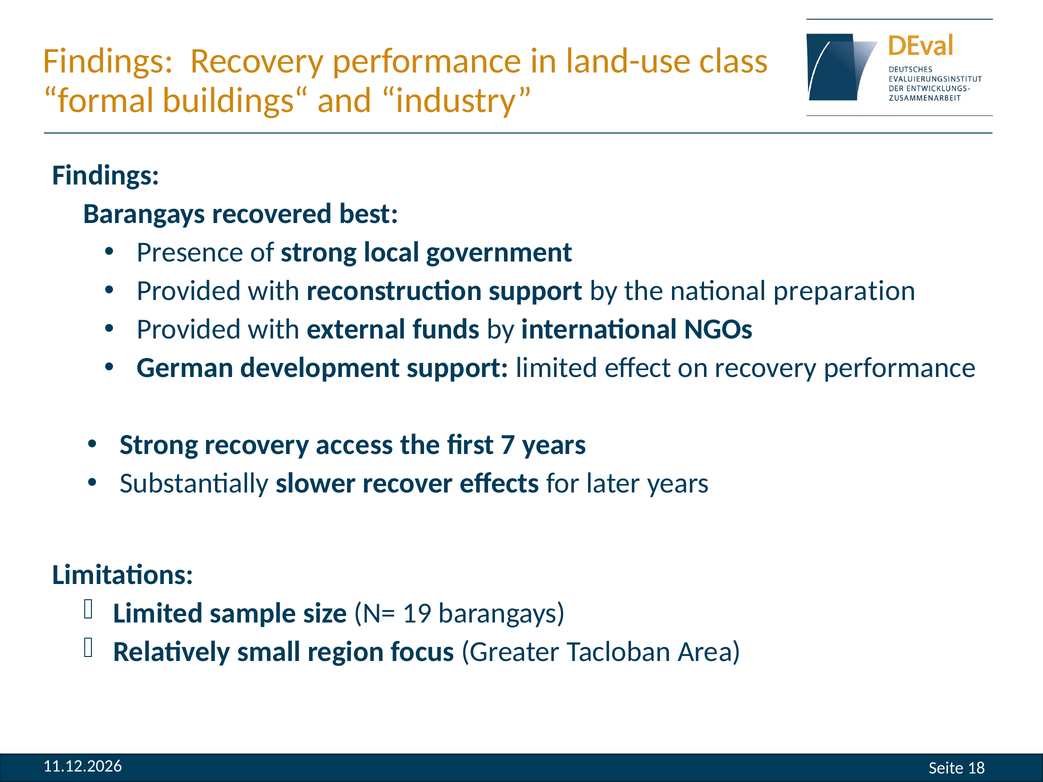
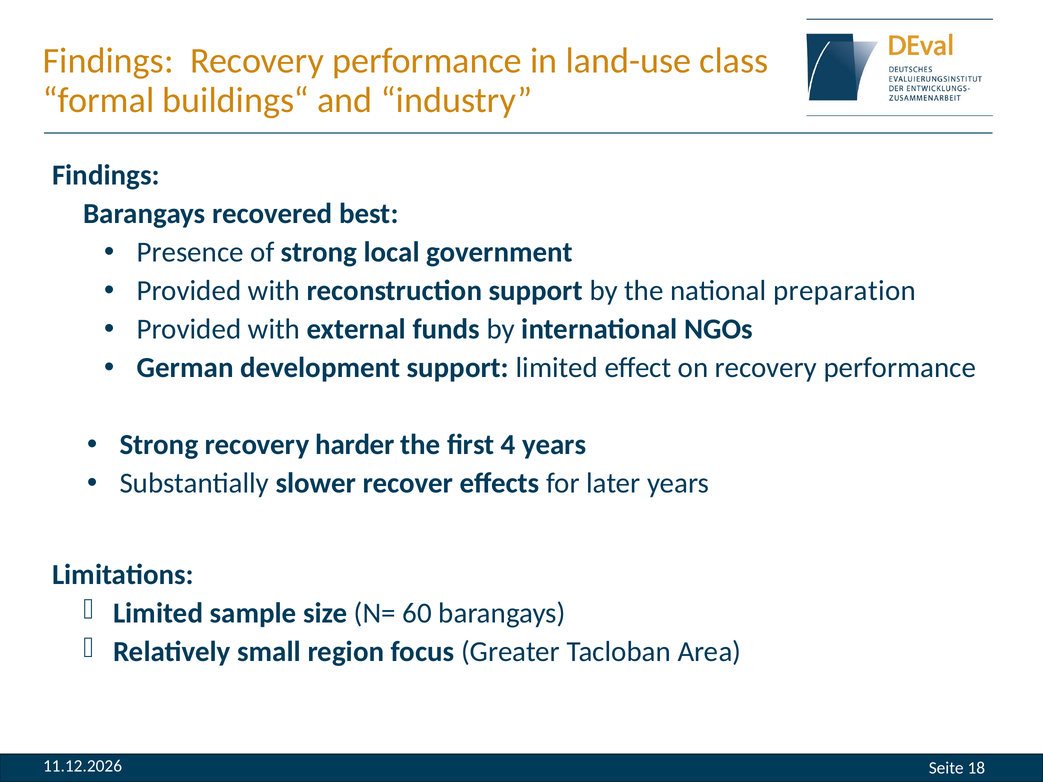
access: access -> harder
7: 7 -> 4
19: 19 -> 60
